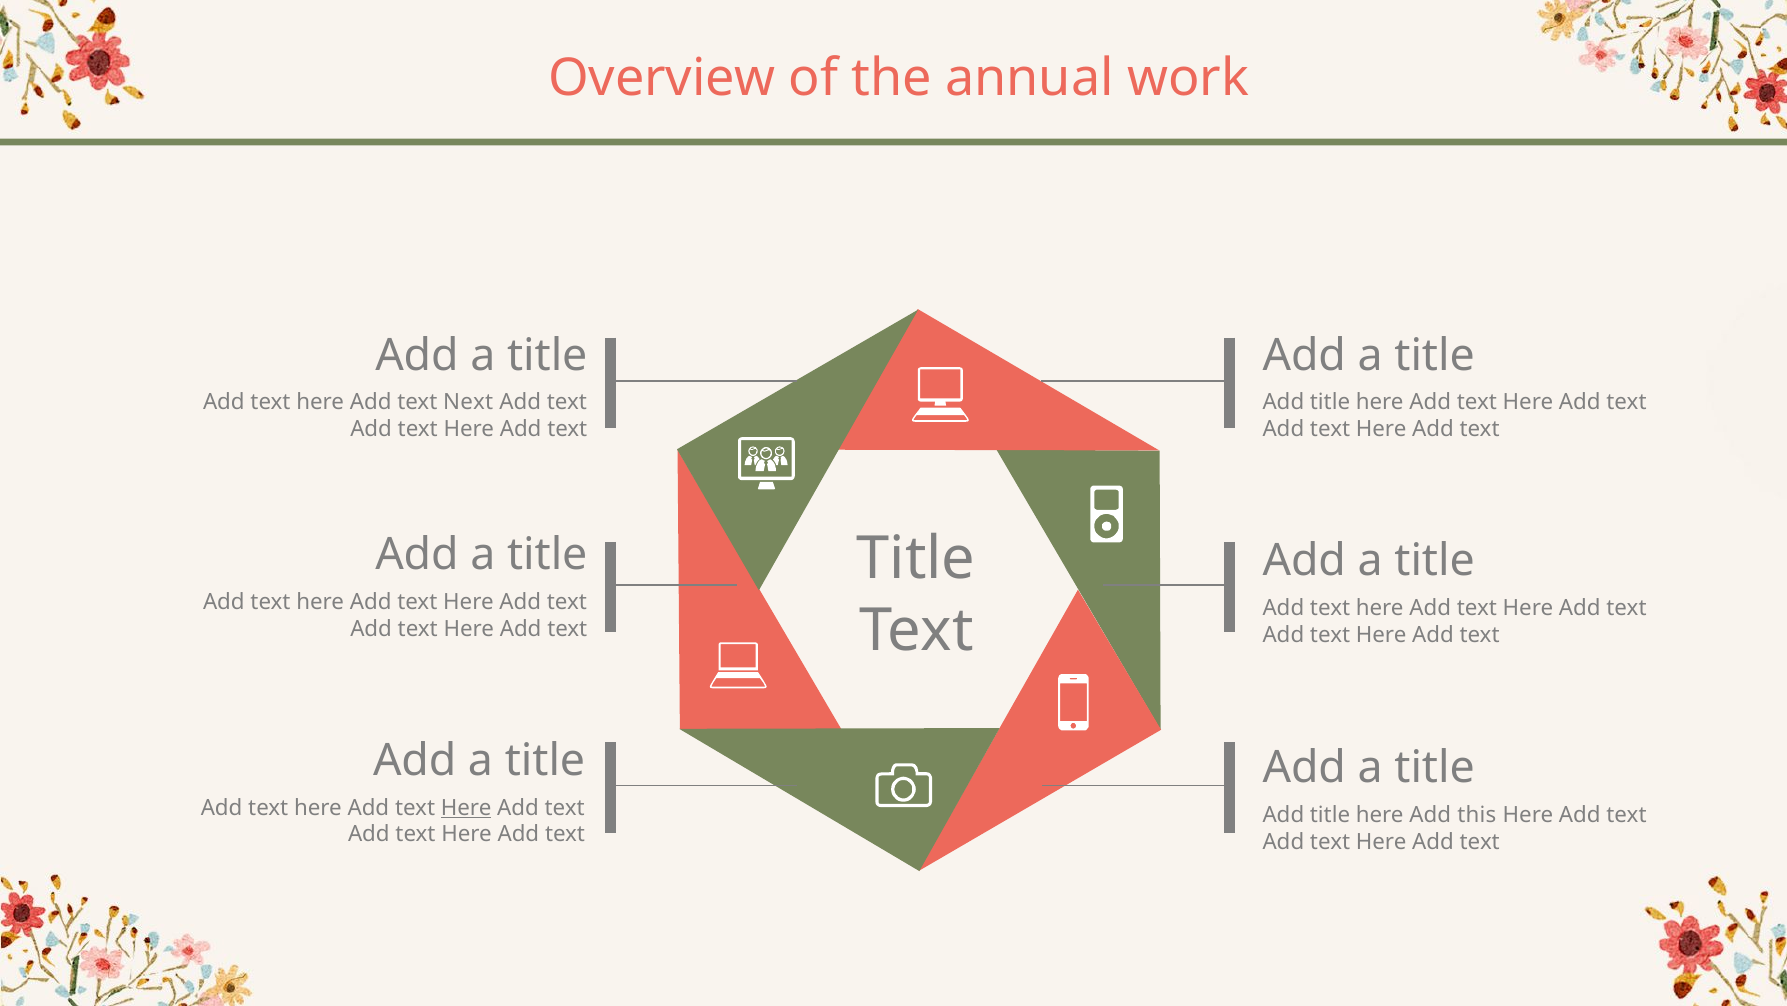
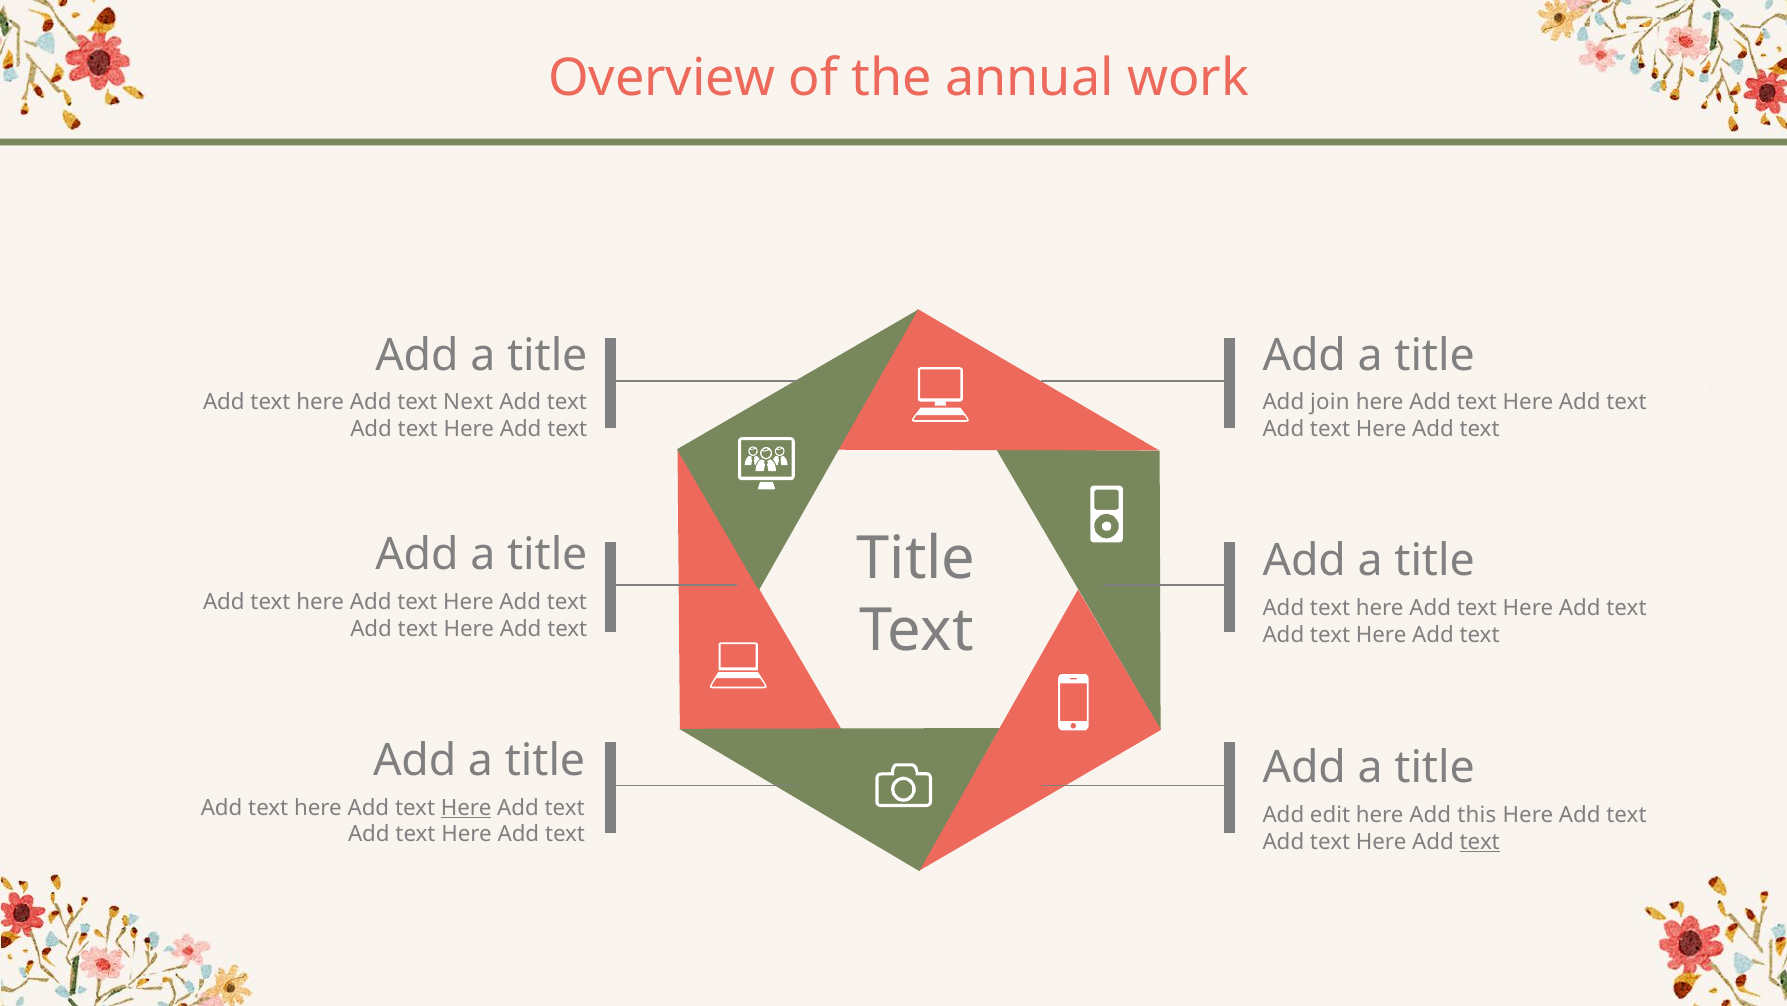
title at (1330, 402): title -> join
title at (1330, 815): title -> edit
text at (1480, 841) underline: none -> present
